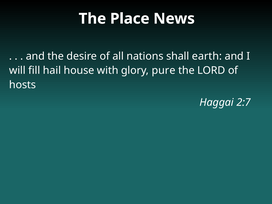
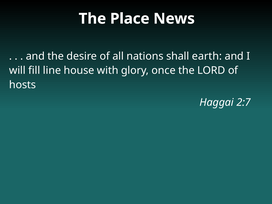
hail: hail -> line
pure: pure -> once
